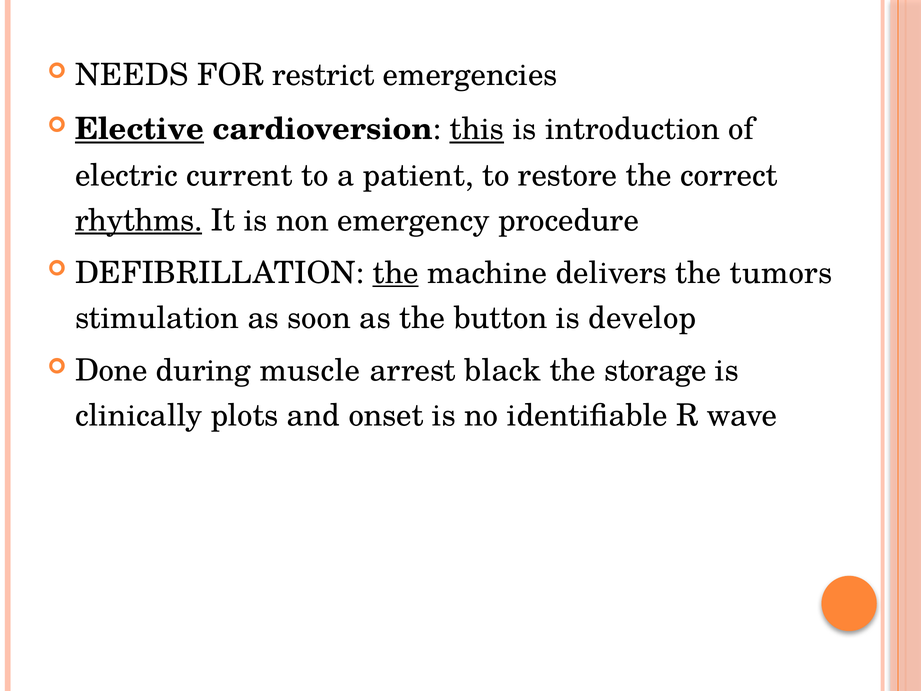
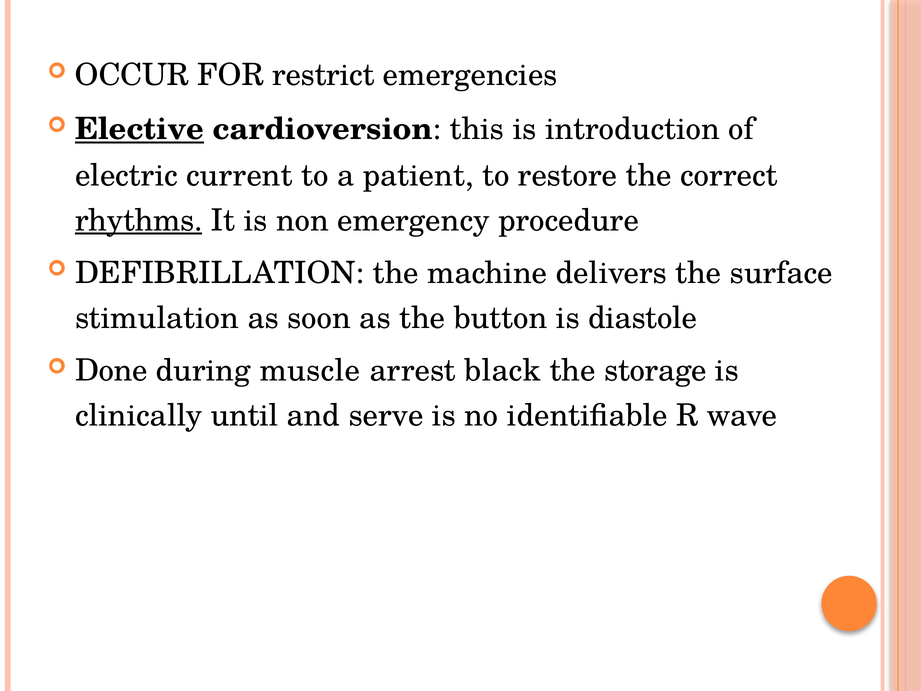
NEEDS: NEEDS -> OCCUR
this underline: present -> none
the at (396, 273) underline: present -> none
tumors: tumors -> surface
develop: develop -> diastole
plots: plots -> until
onset: onset -> serve
